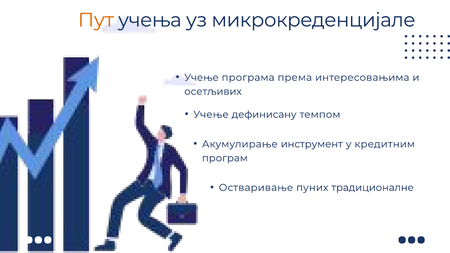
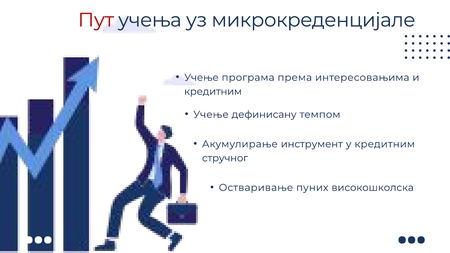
Пут colour: orange -> red
осетљивих at (213, 92): осетљивих -> кредитним
програм: програм -> стручног
традиционалне: традиционалне -> високошколска
